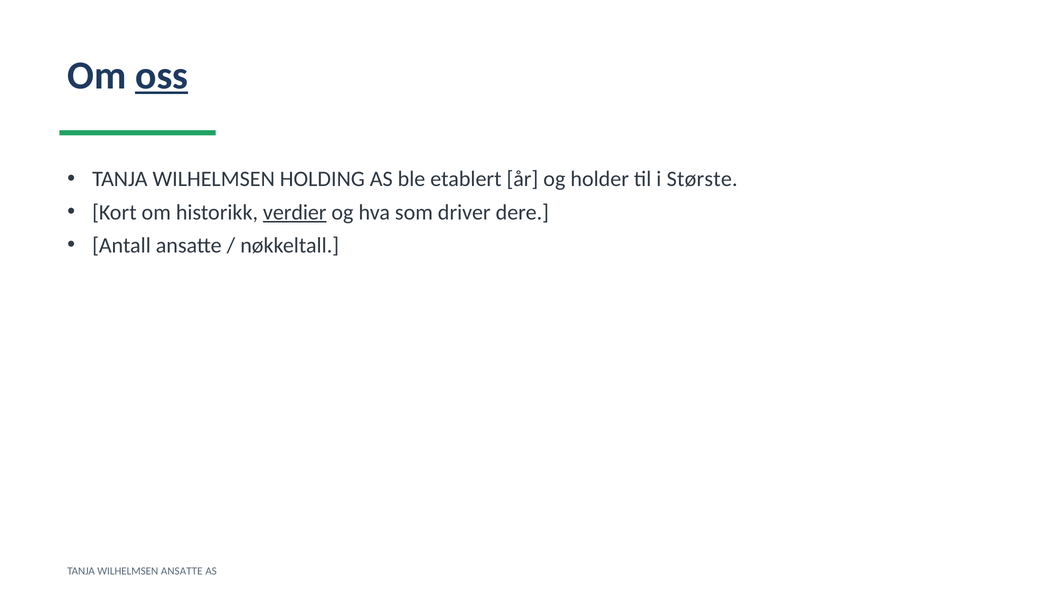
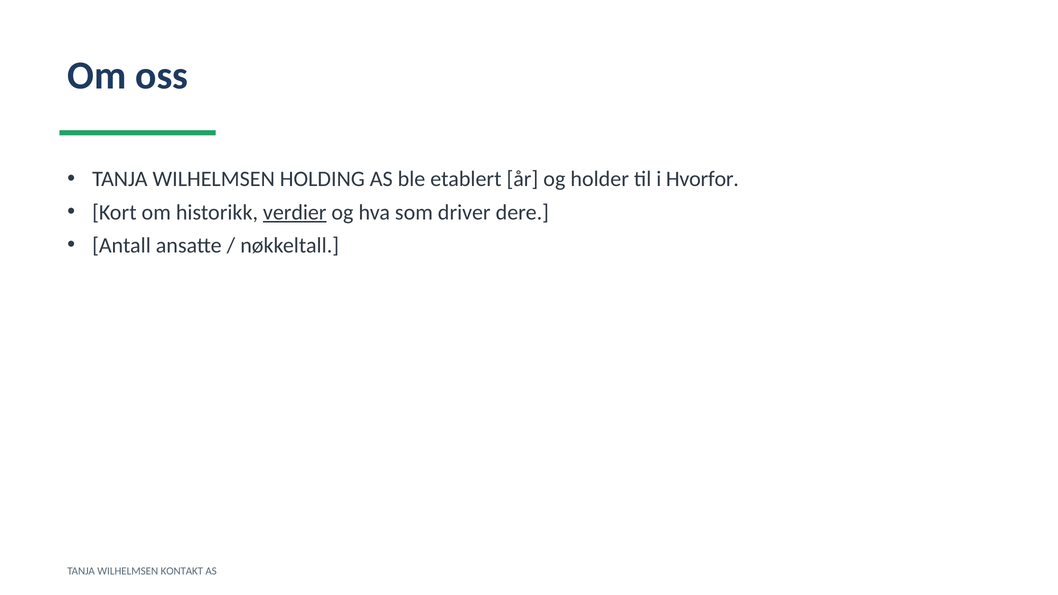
oss underline: present -> none
Største: Største -> Hvorfor
WILHELMSEN ANSATTE: ANSATTE -> KONTAKT
